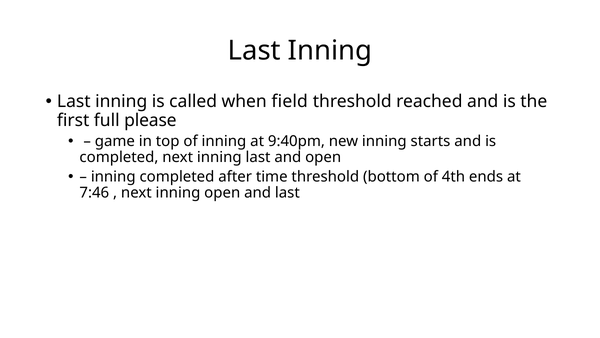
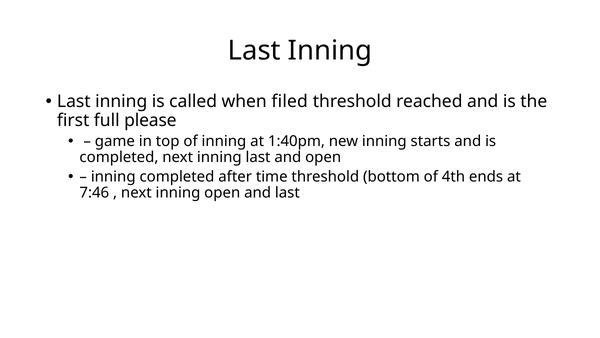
field: field -> filed
9:40pm: 9:40pm -> 1:40pm
